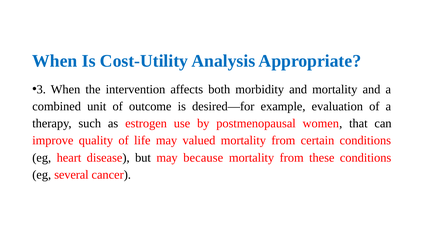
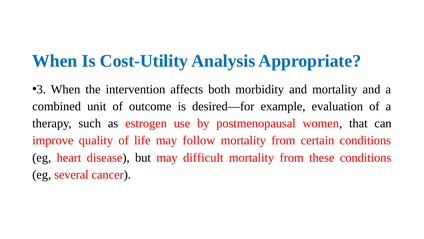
valued: valued -> follow
because: because -> difficult
